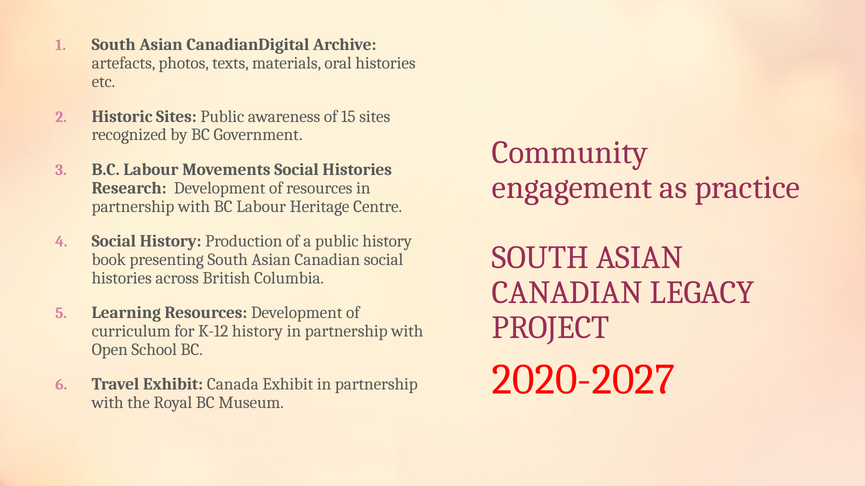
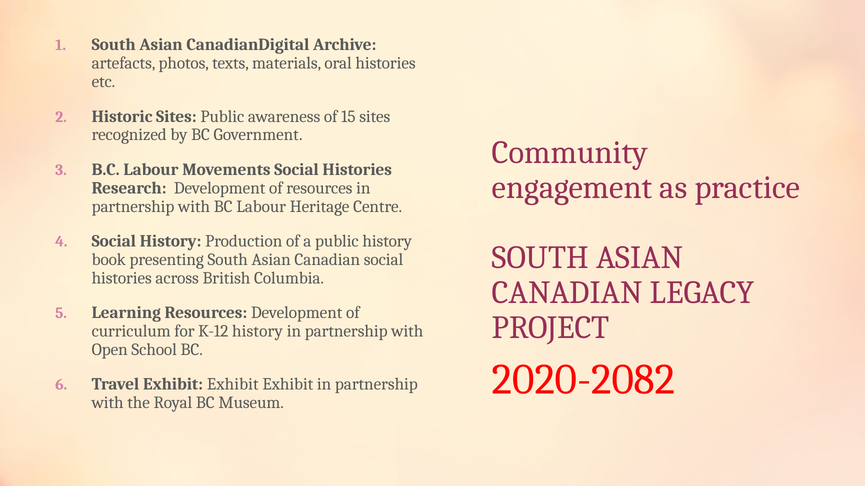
Travel Exhibit Canada: Canada -> Exhibit
2020-2027: 2020-2027 -> 2020-2082
